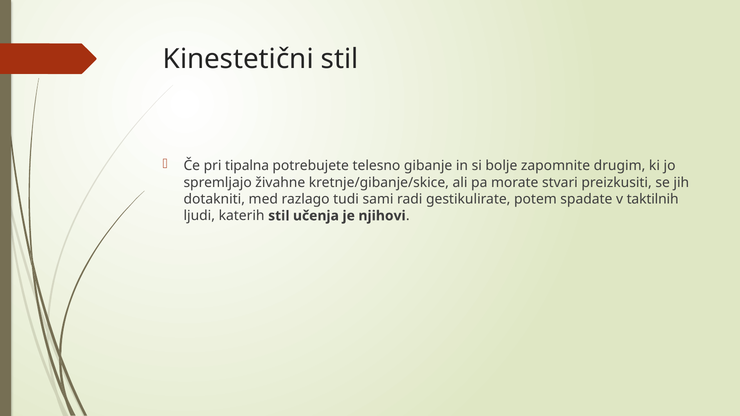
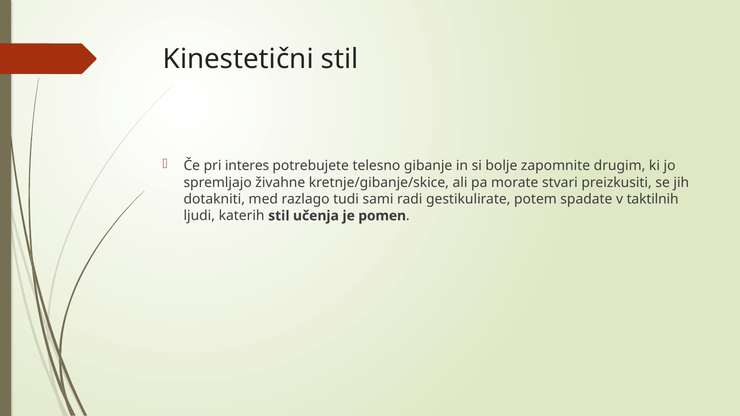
tipalna: tipalna -> interes
njihovi: njihovi -> pomen
